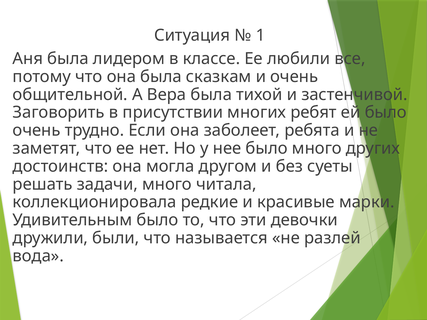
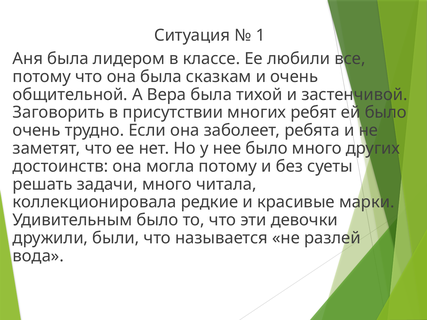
могла другом: другом -> потому
